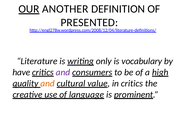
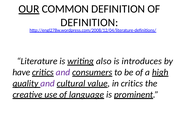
ANOTHER: ANOTHER -> COMMON
PRESENTED at (89, 22): PRESENTED -> DEFINITION
only: only -> also
vocabulary: vocabulary -> introduces
and at (48, 83) colour: orange -> purple
